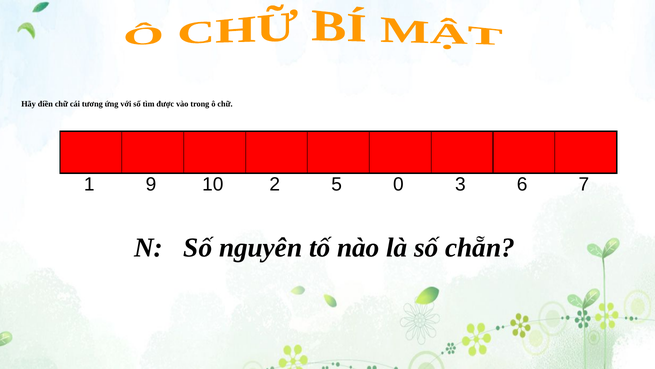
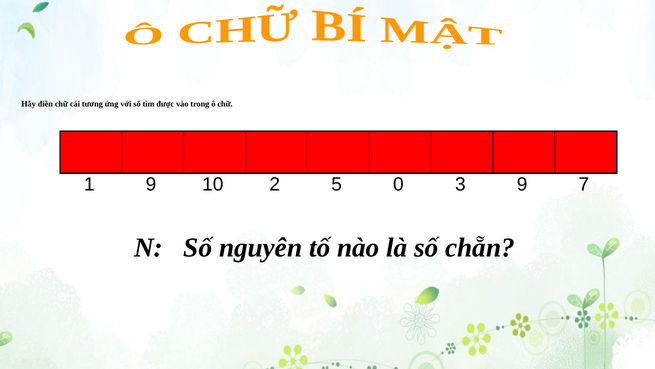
3 6: 6 -> 9
